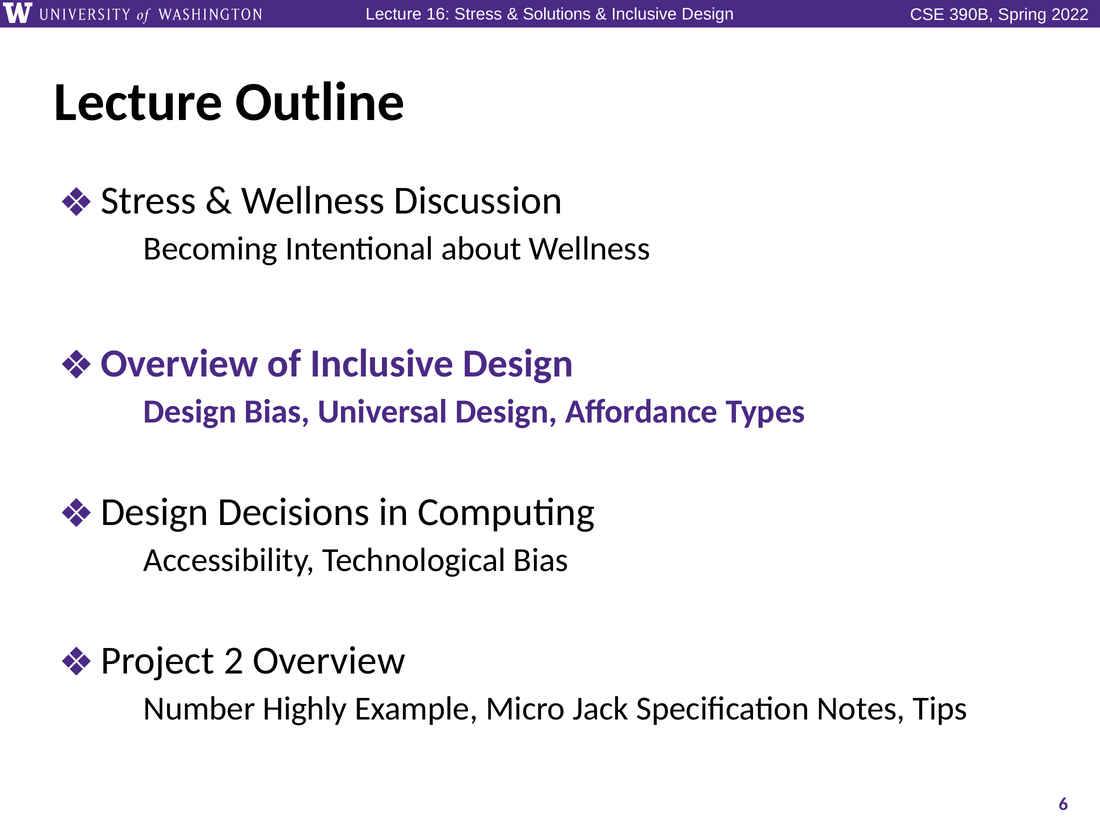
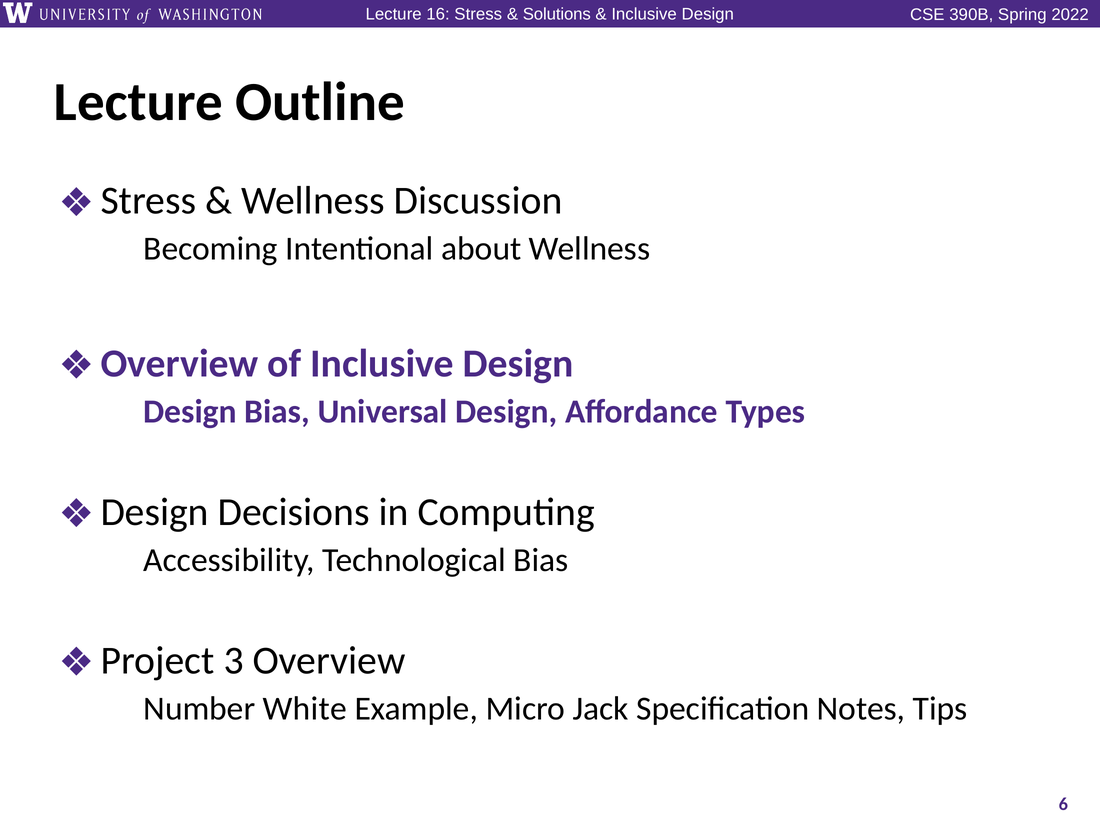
2: 2 -> 3
Highly: Highly -> White
